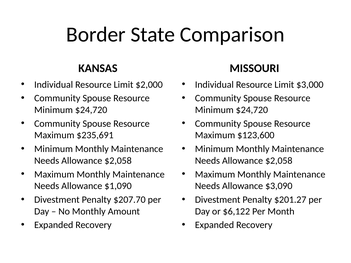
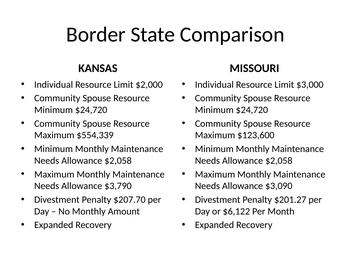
$235,691: $235,691 -> $554,339
$1,090: $1,090 -> $3,790
